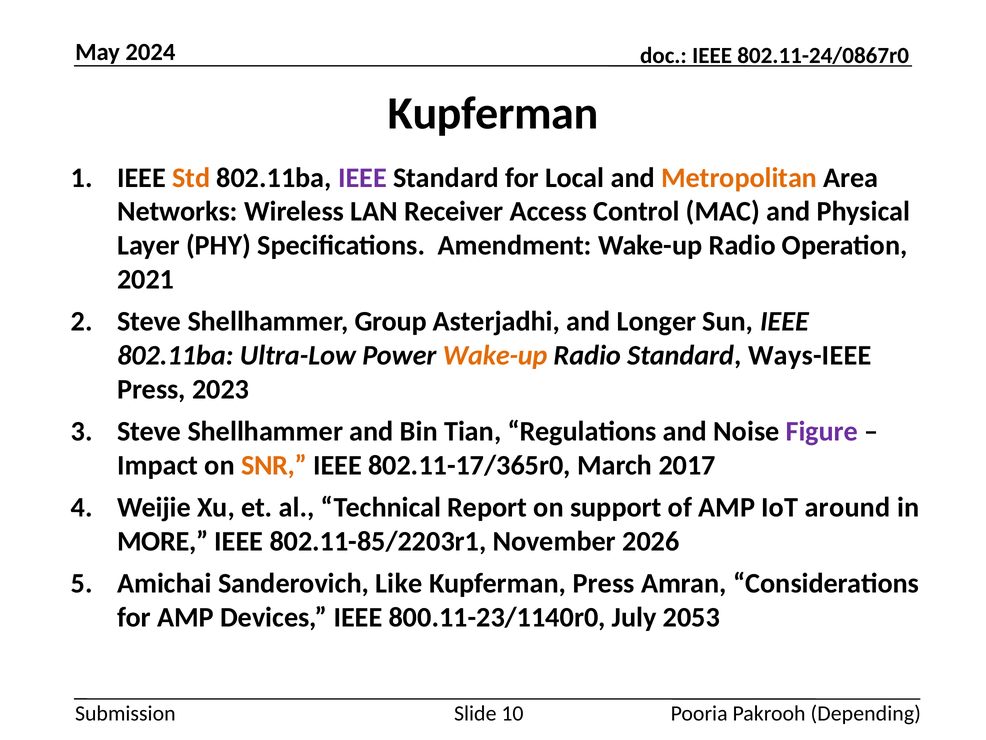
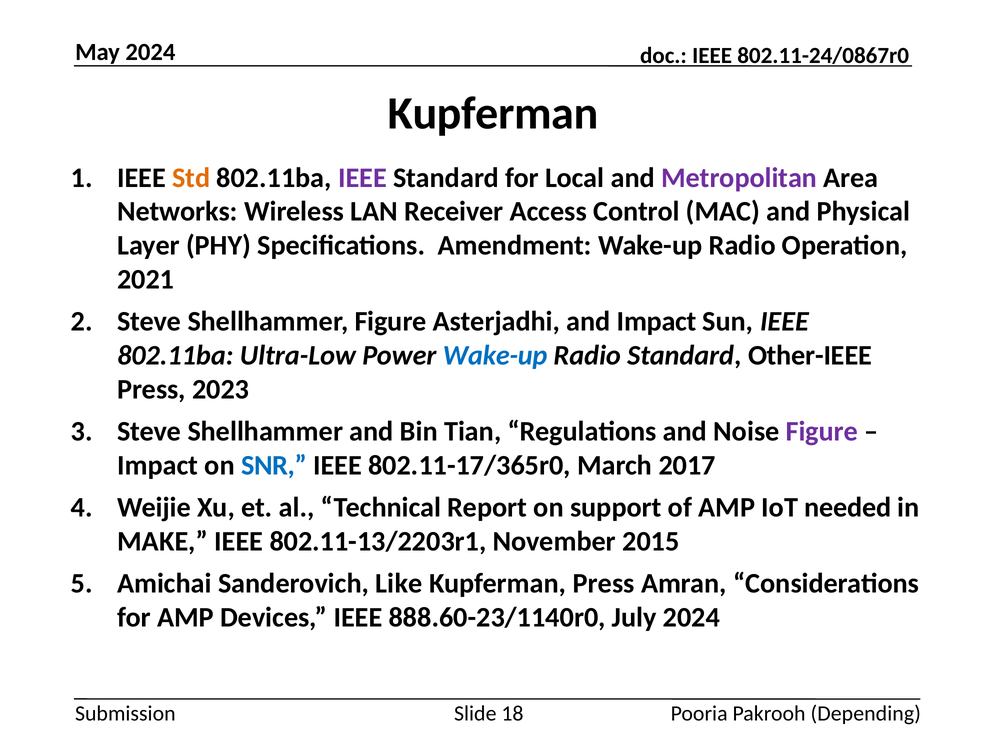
Metropolitan colour: orange -> purple
Shellhammer Group: Group -> Figure
and Longer: Longer -> Impact
Wake-up at (495, 355) colour: orange -> blue
Ways-IEEE: Ways-IEEE -> Other-IEEE
SNR colour: orange -> blue
around: around -> needed
MORE: MORE -> MAKE
802.11-85/2203r1: 802.11-85/2203r1 -> 802.11-13/2203r1
2026: 2026 -> 2015
800.11-23/1140r0: 800.11-23/1140r0 -> 888.60-23/1140r0
July 2053: 2053 -> 2024
10: 10 -> 18
